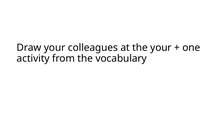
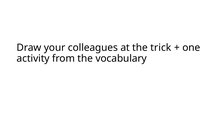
the your: your -> trick
